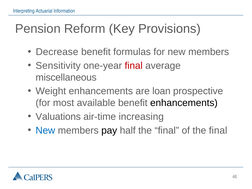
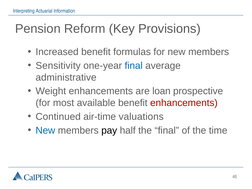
Decrease: Decrease -> Increased
final at (134, 66) colour: red -> blue
miscellaneous: miscellaneous -> administrative
enhancements at (184, 103) colour: black -> red
Valuations: Valuations -> Continued
increasing: increasing -> valuations
of the final: final -> time
